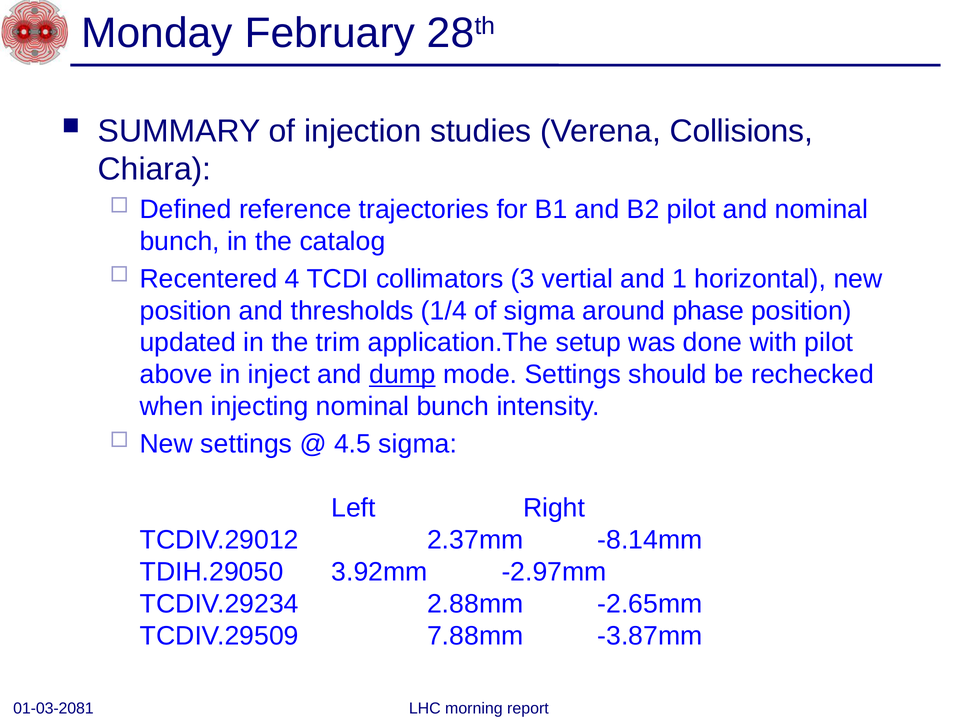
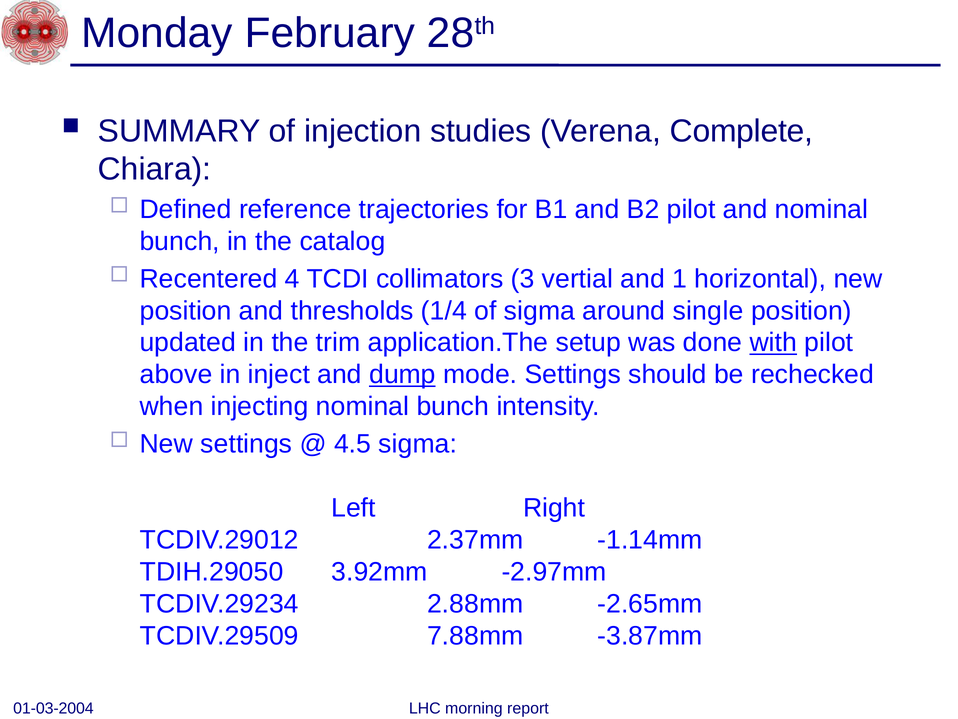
Collisions: Collisions -> Complete
phase: phase -> single
with underline: none -> present
-8.14mm: -8.14mm -> -1.14mm
01-03-2081: 01-03-2081 -> 01-03-2004
